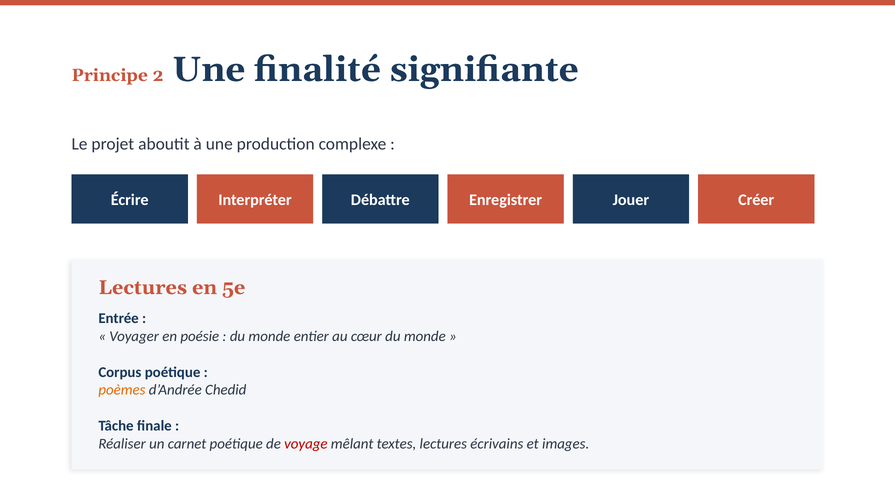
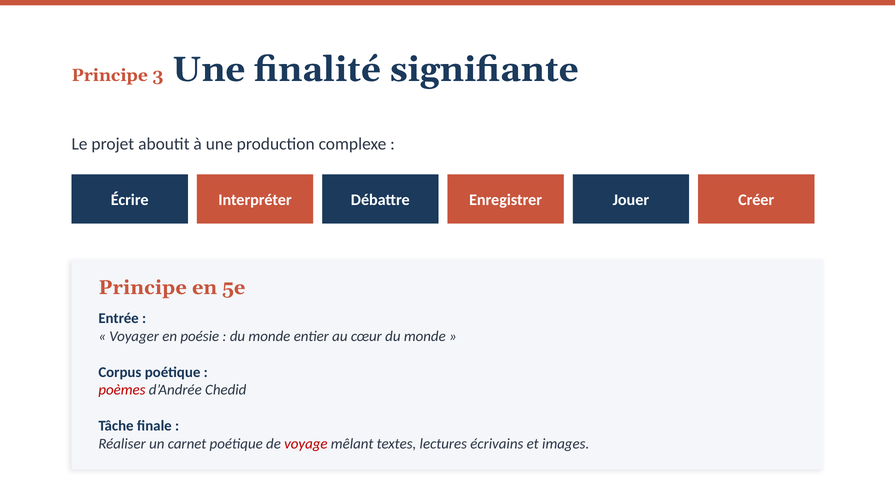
2: 2 -> 3
Lectures at (143, 288): Lectures -> Principe
poèmes colour: orange -> red
